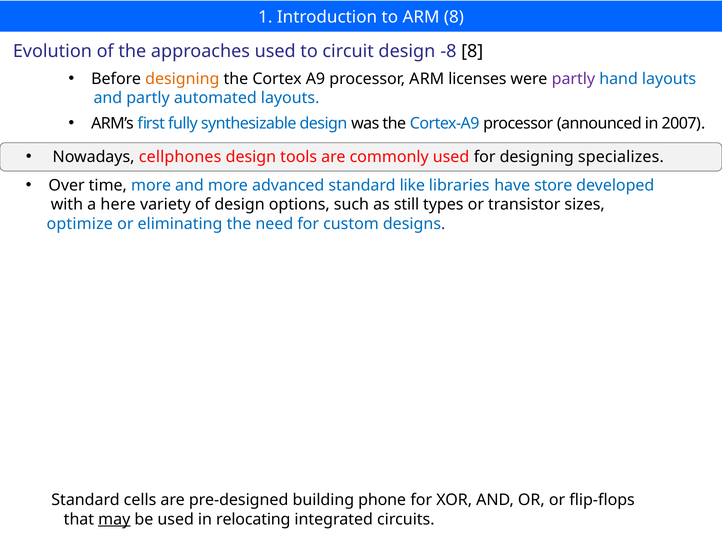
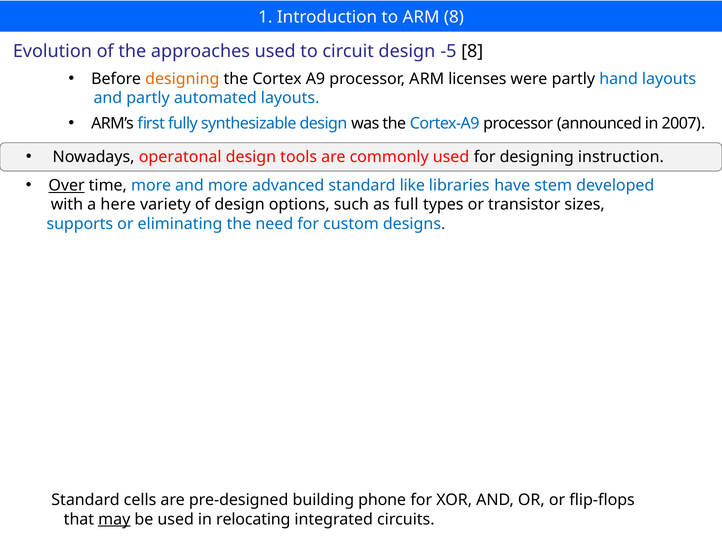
-8: -8 -> -5
partly at (573, 79) colour: purple -> black
cellphones: cellphones -> operatonal
specializes: specializes -> instruction
Over underline: none -> present
store: store -> stem
still: still -> full
optimize: optimize -> supports
